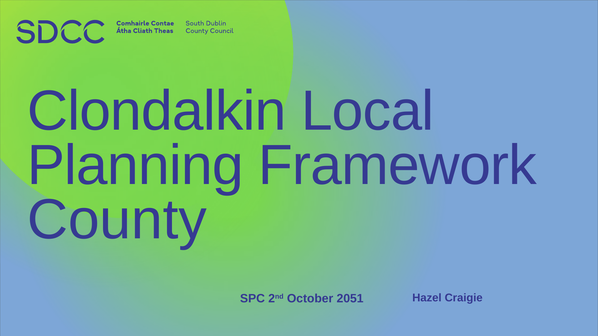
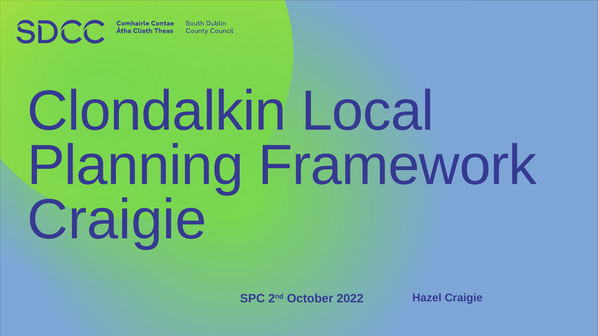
County at (117, 220): County -> Craigie
2051: 2051 -> 2022
